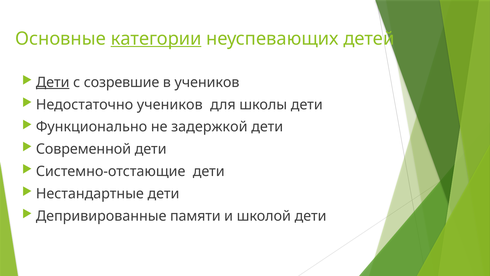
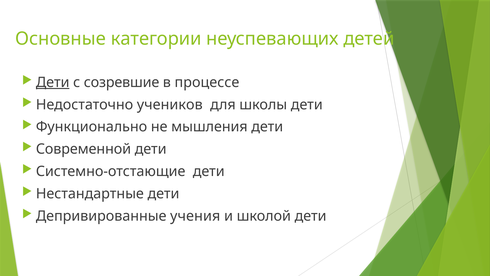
категории underline: present -> none
в учеников: учеников -> процессе
задержкой: задержкой -> мышления
памяти: памяти -> учения
